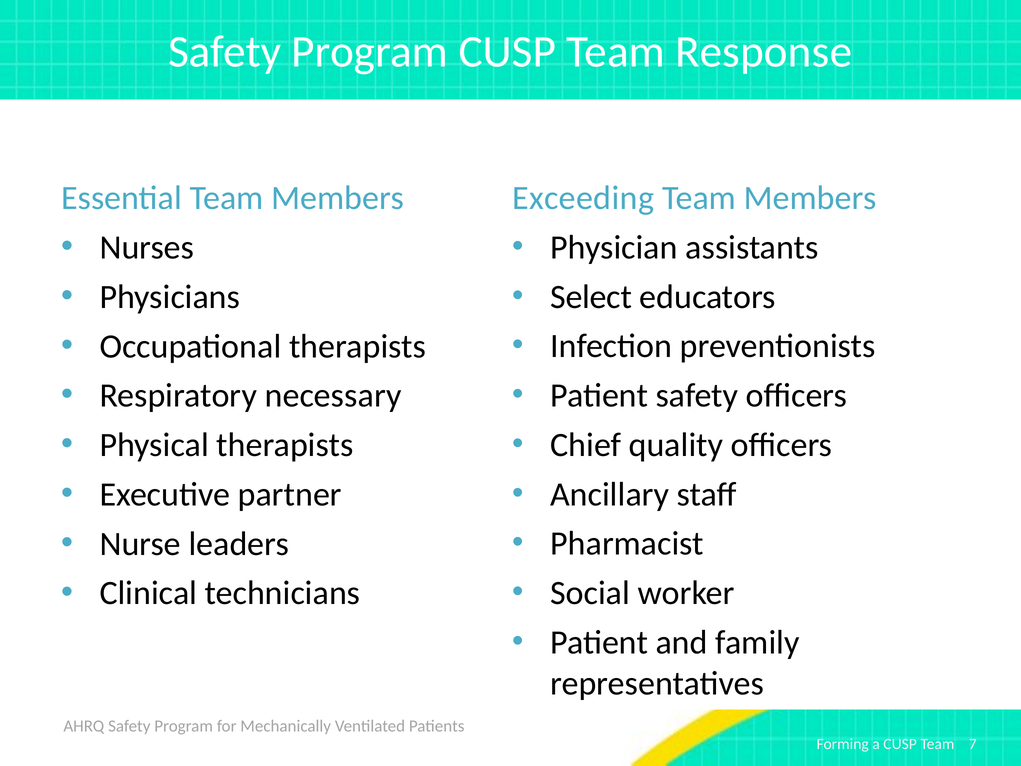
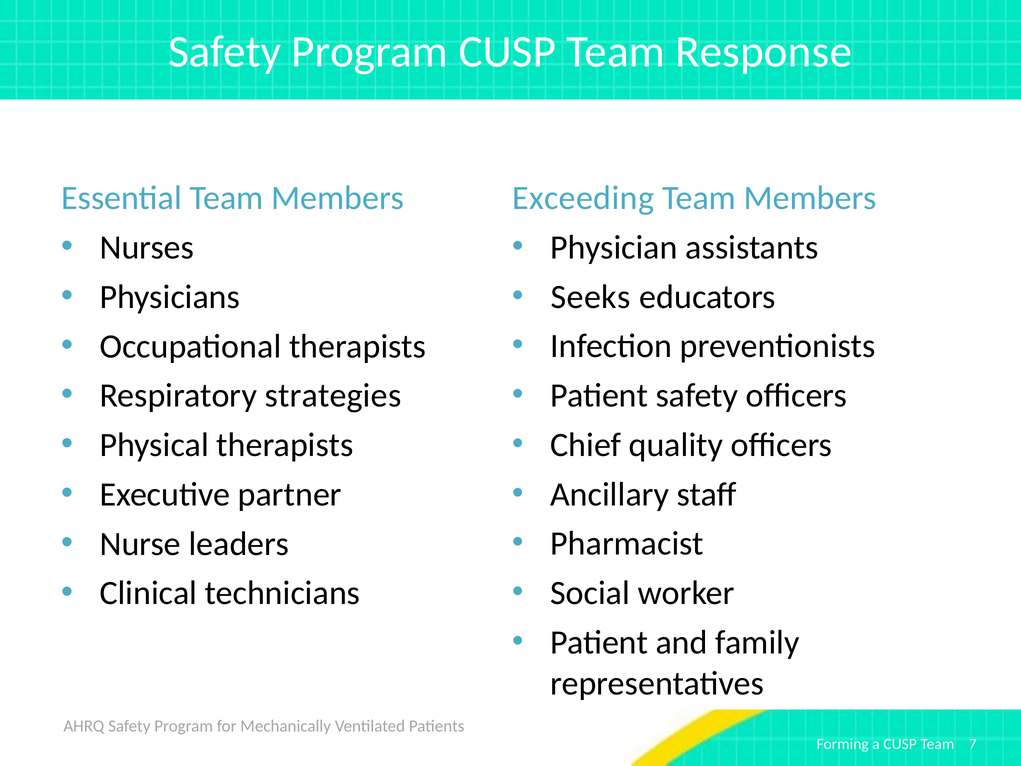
Select: Select -> Seeks
necessary: necessary -> strategies
